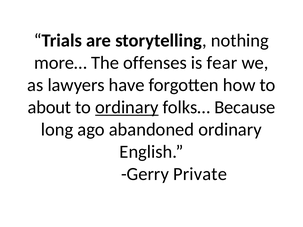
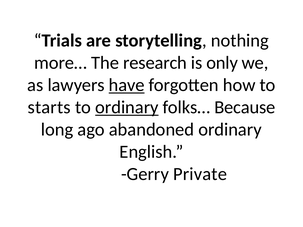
offenses: offenses -> research
fear: fear -> only
have underline: none -> present
about: about -> starts
